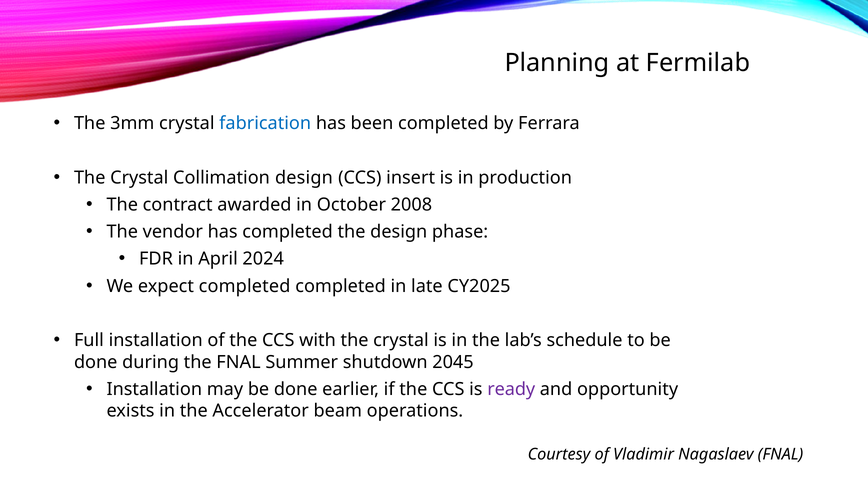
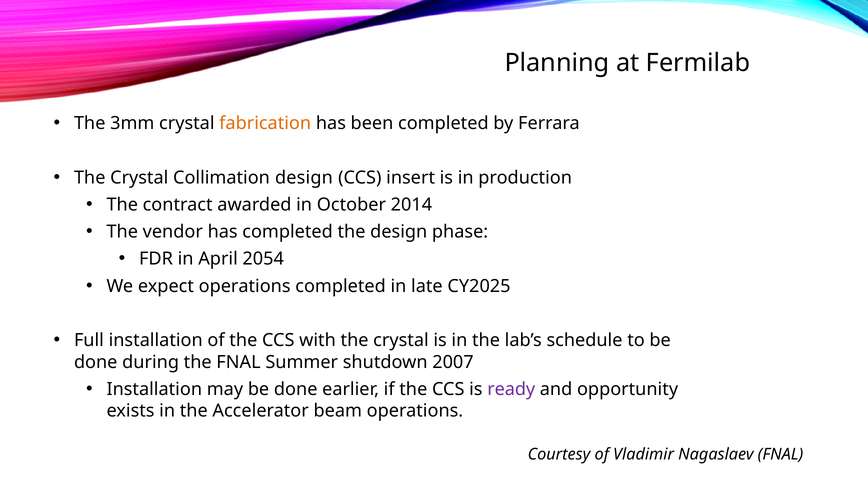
fabrication colour: blue -> orange
2008: 2008 -> 2014
2024: 2024 -> 2054
expect completed: completed -> operations
2045: 2045 -> 2007
